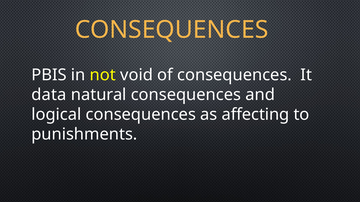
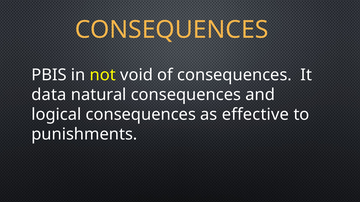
affecting: affecting -> effective
